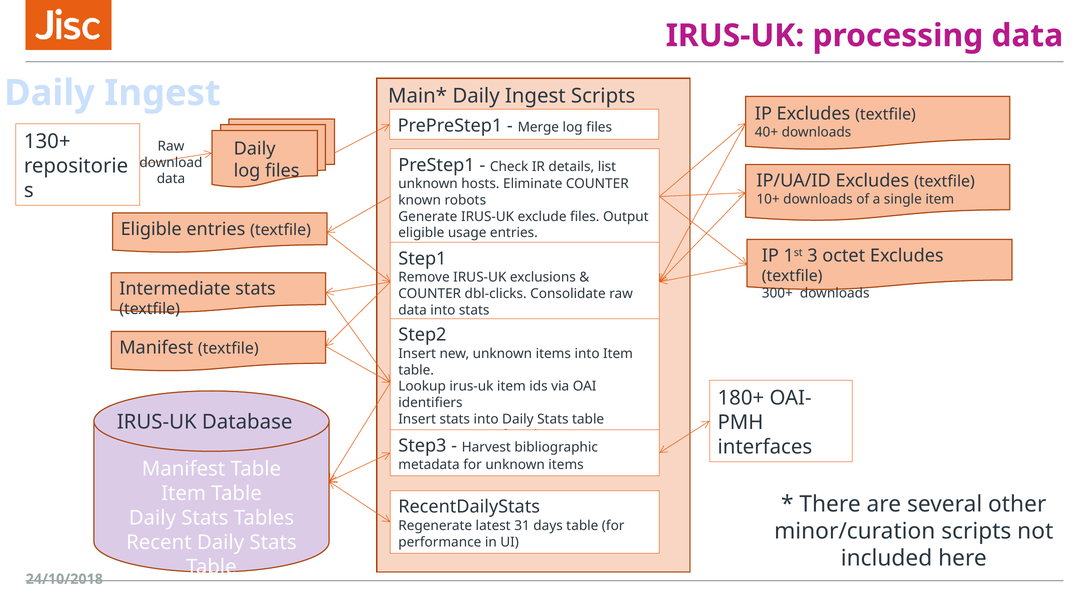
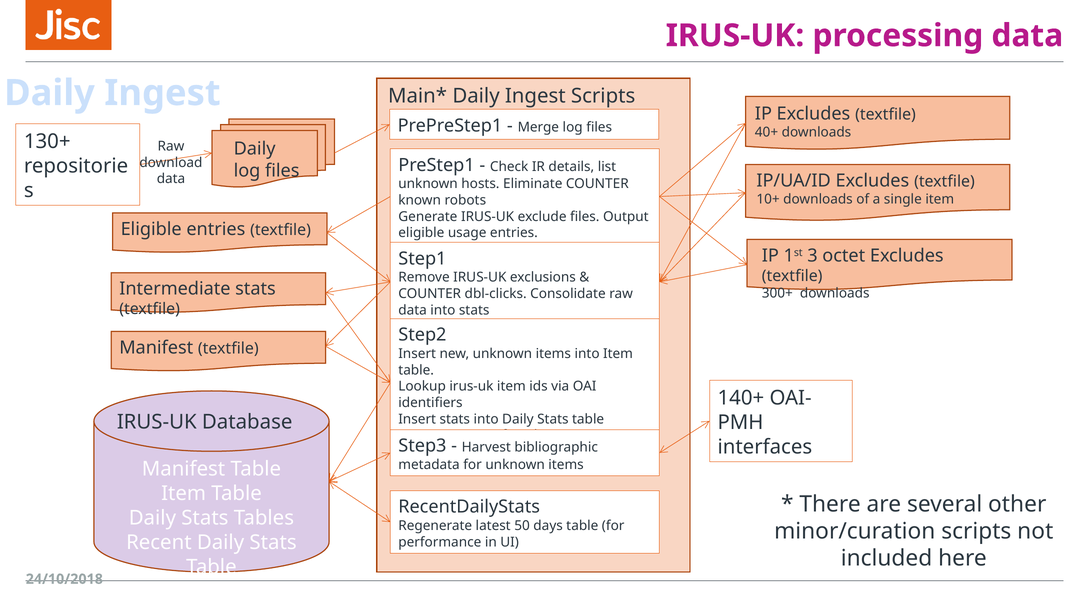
180+: 180+ -> 140+
31: 31 -> 50
